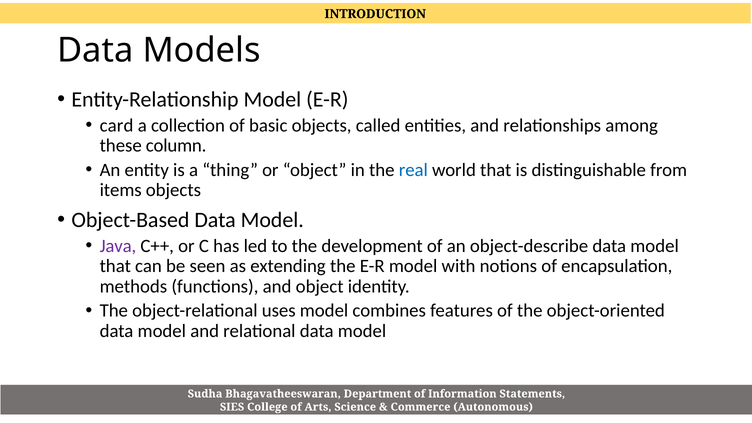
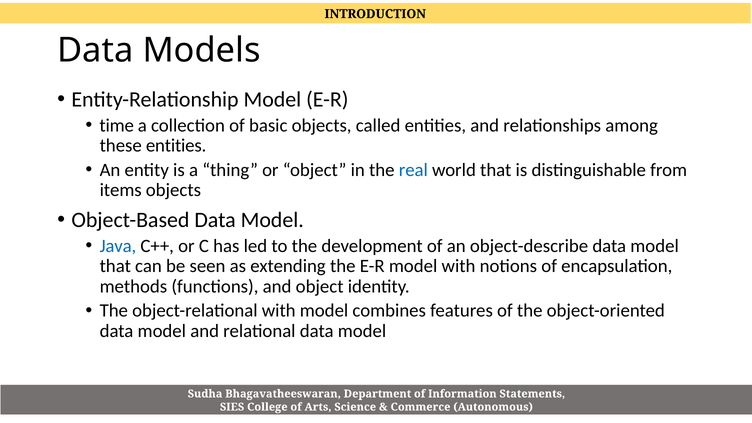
card: card -> time
these column: column -> entities
Java colour: purple -> blue
object-relational uses: uses -> with
